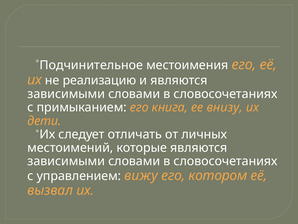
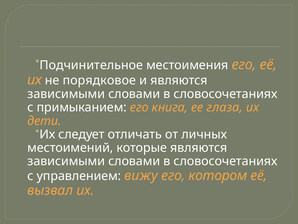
реализацию: реализацию -> порядковое
внизу: внизу -> глаза
